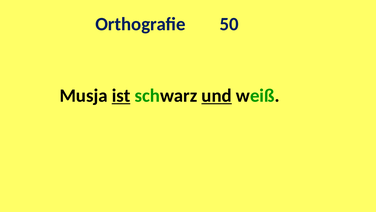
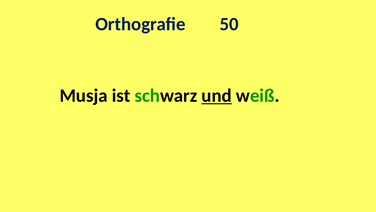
ist underline: present -> none
